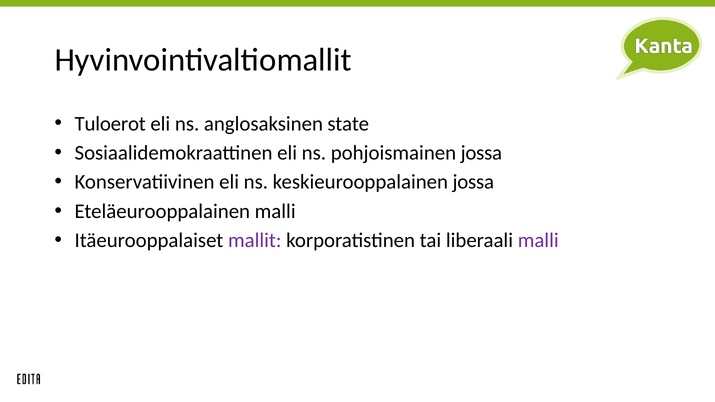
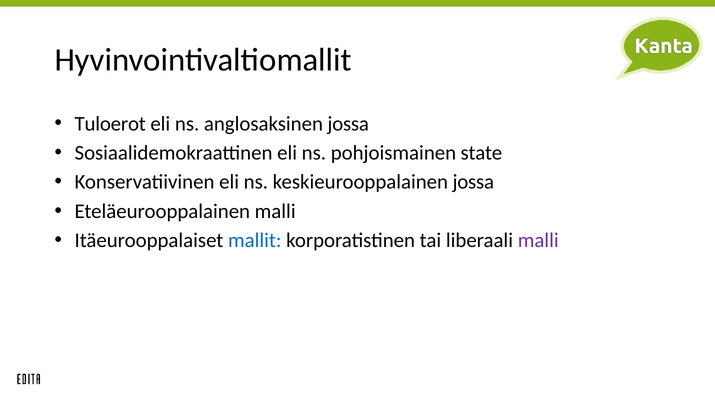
anglosaksinen state: state -> jossa
pohjoismainen jossa: jossa -> state
mallit colour: purple -> blue
